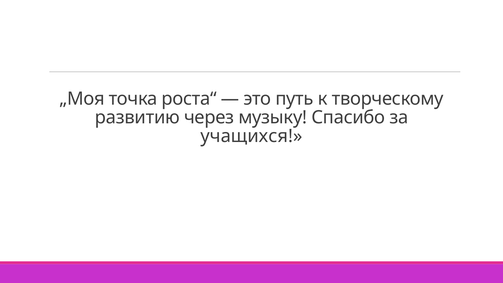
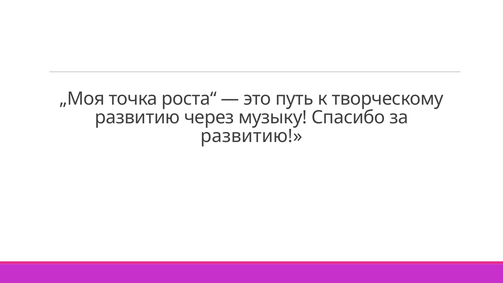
учащихся at (251, 136): учащихся -> развитию
